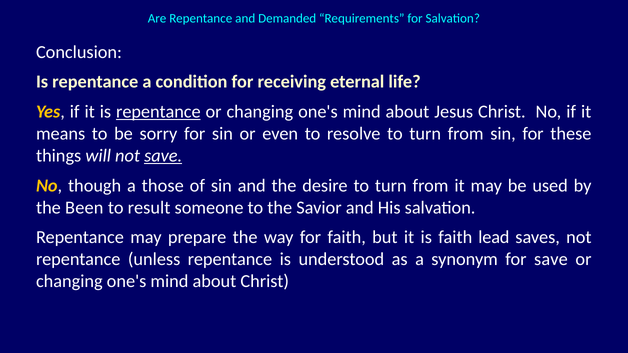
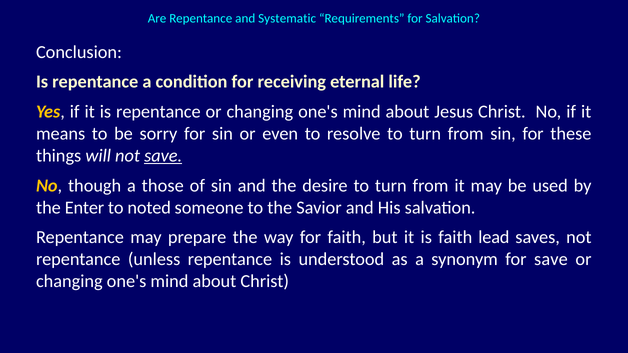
Demanded: Demanded -> Systematic
repentance at (158, 112) underline: present -> none
Been: Been -> Enter
result: result -> noted
